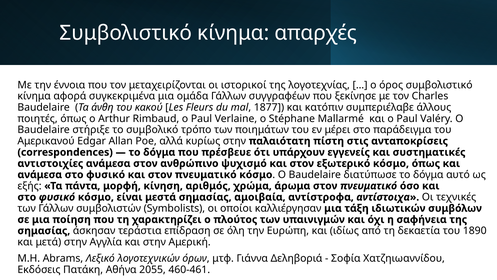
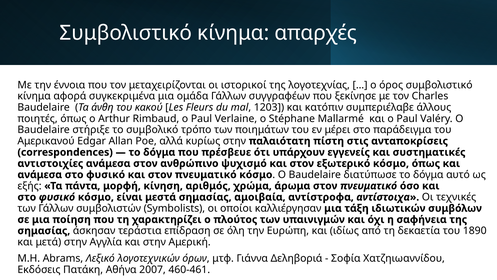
1877: 1877 -> 1203
2055: 2055 -> 2007
